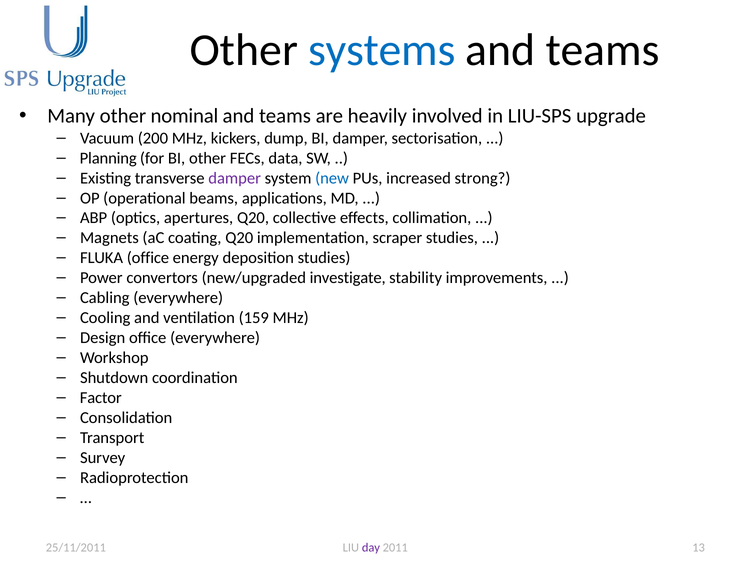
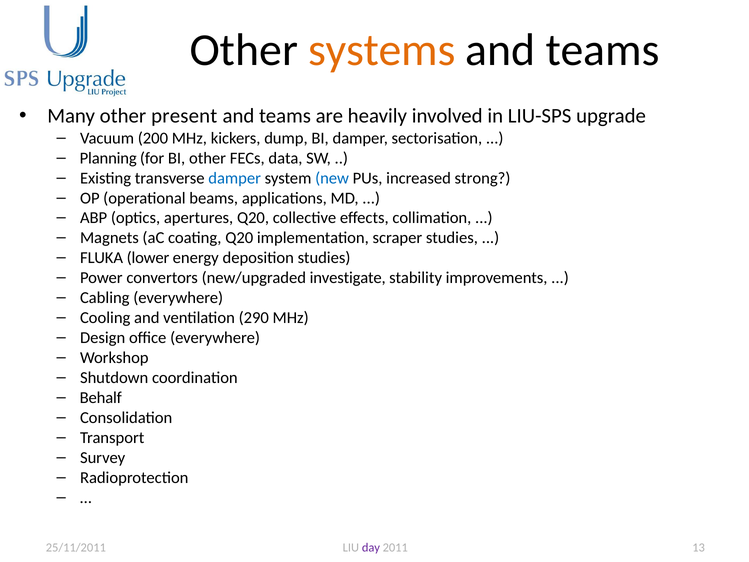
systems colour: blue -> orange
nominal: nominal -> present
damper at (235, 178) colour: purple -> blue
FLUKA office: office -> lower
159: 159 -> 290
Factor: Factor -> Behalf
